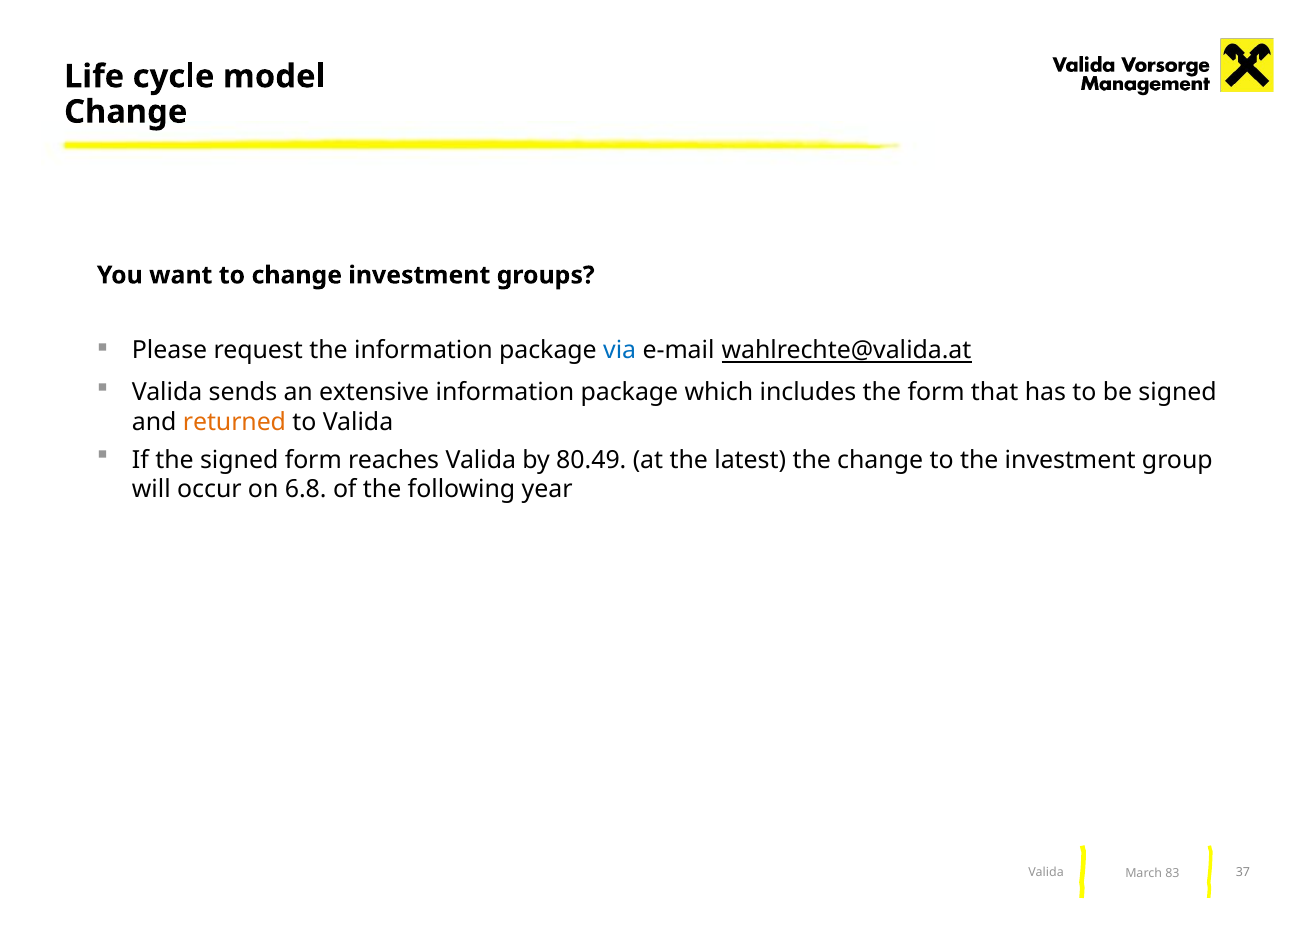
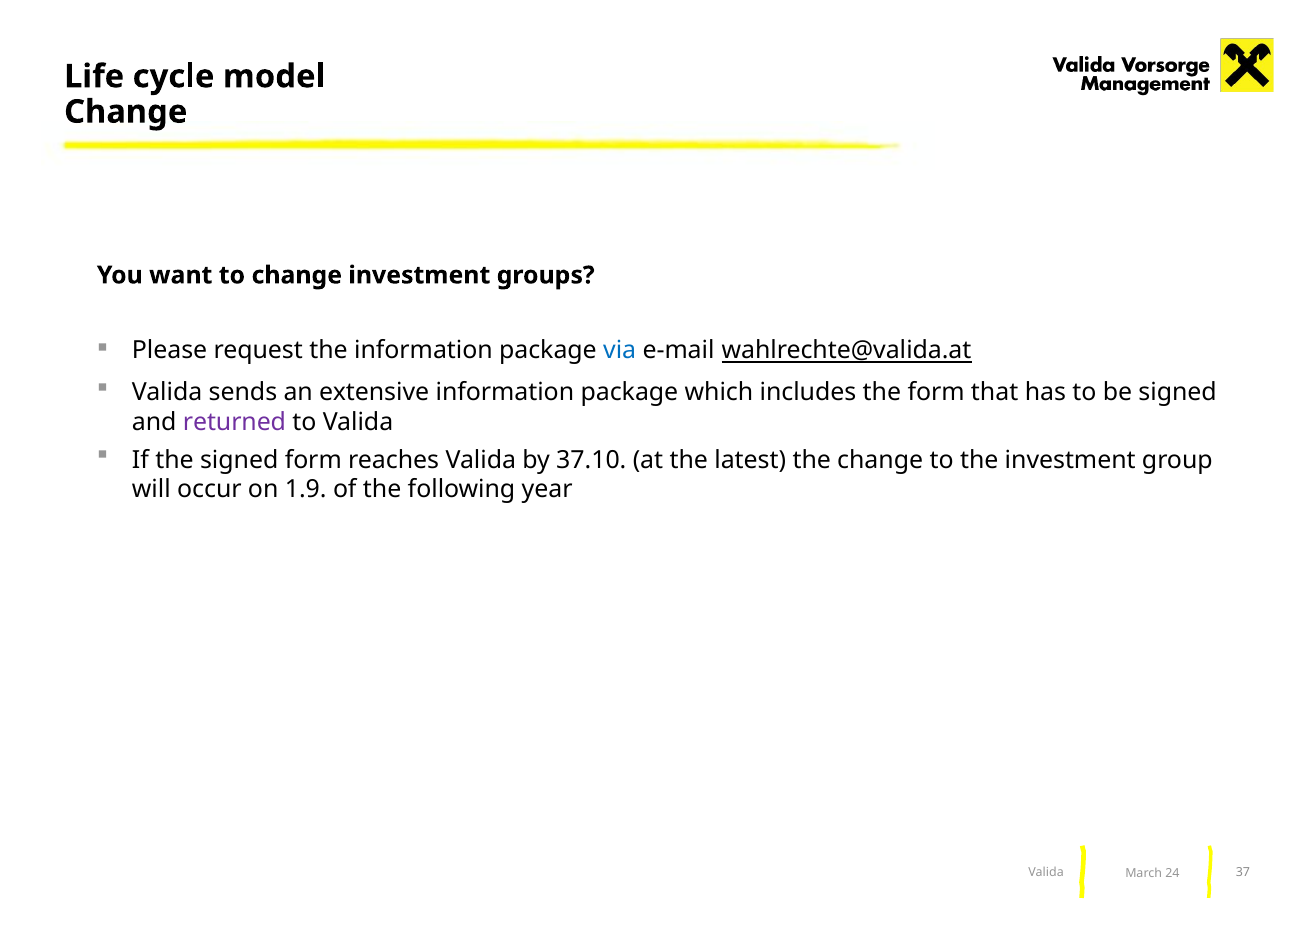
returned colour: orange -> purple
80.49: 80.49 -> 37.10
6.8: 6.8 -> 1.9
83: 83 -> 24
